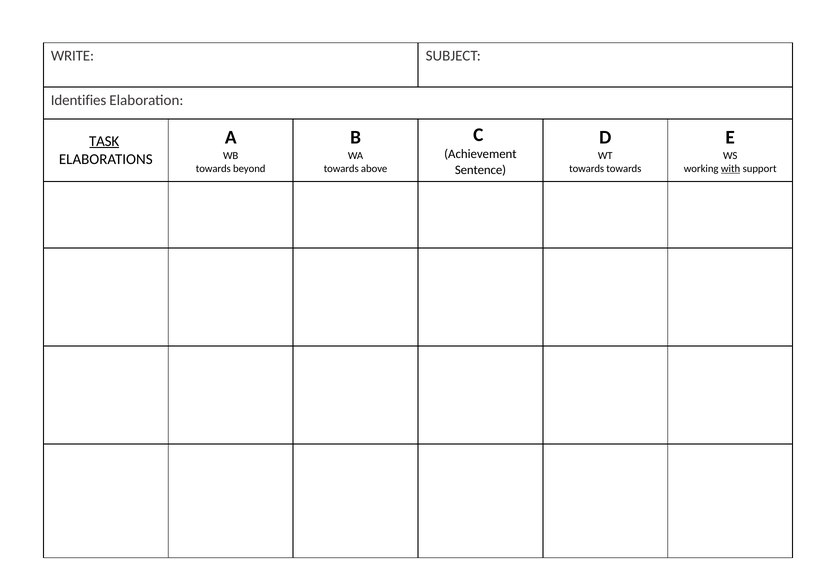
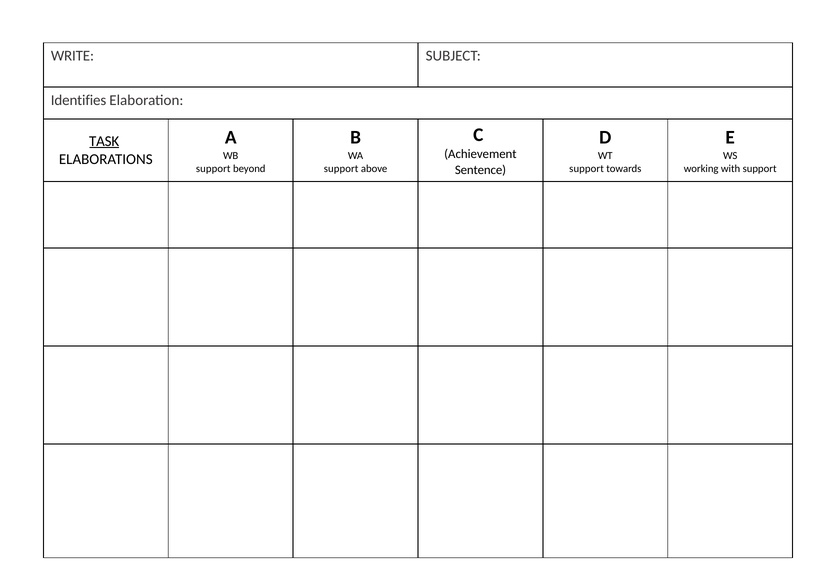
towards at (213, 168): towards -> support
towards at (341, 168): towards -> support
towards at (587, 168): towards -> support
with underline: present -> none
